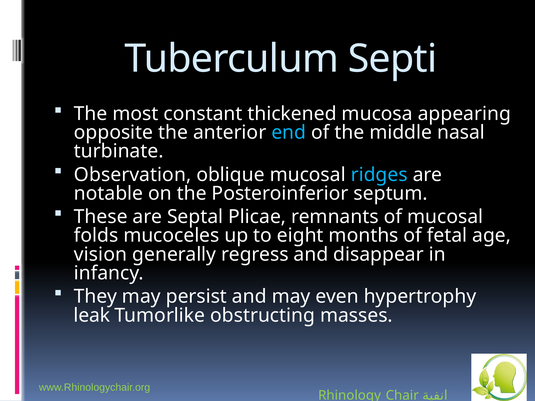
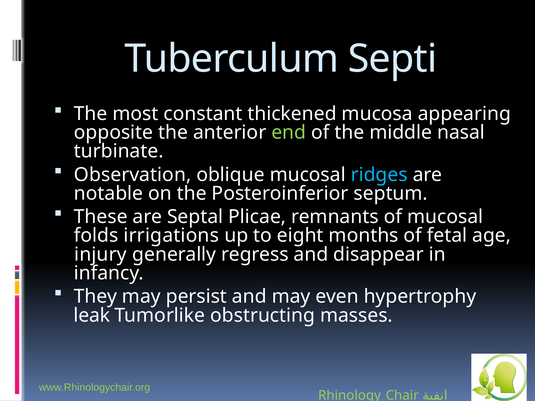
end colour: light blue -> light green
mucoceles: mucoceles -> irrigations
vision: vision -> injury
